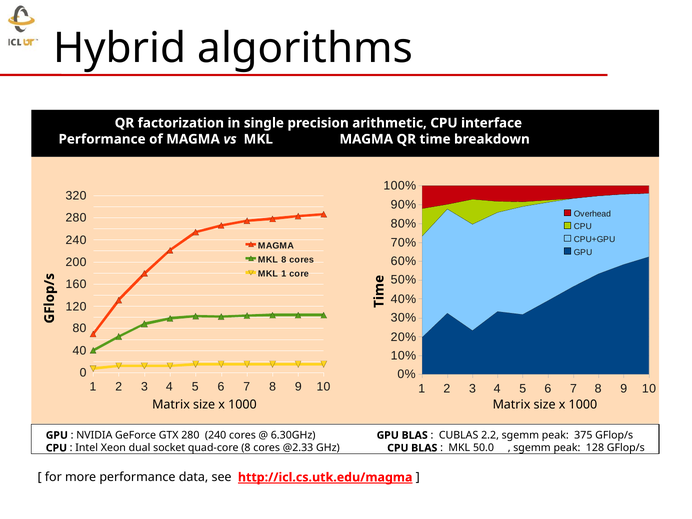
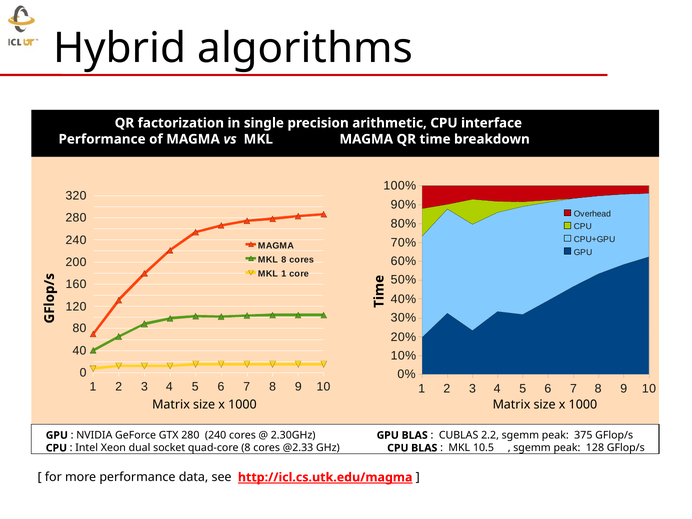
6.30GHz: 6.30GHz -> 2.30GHz
50.0: 50.0 -> 10.5
